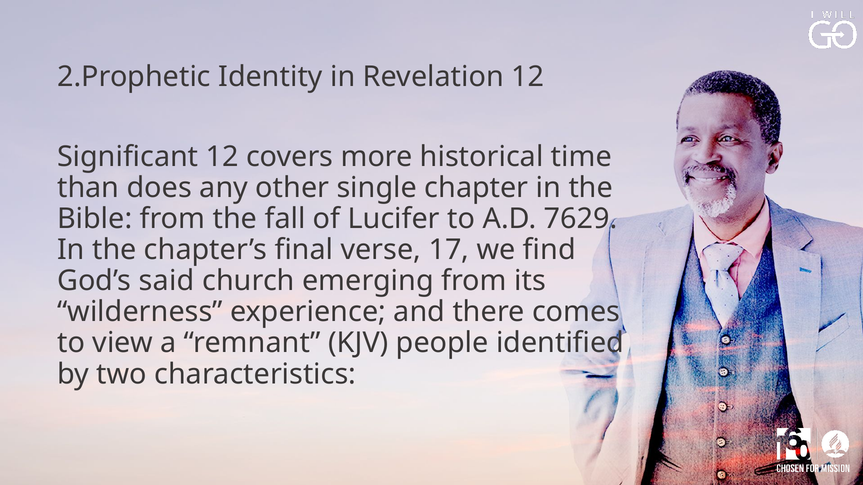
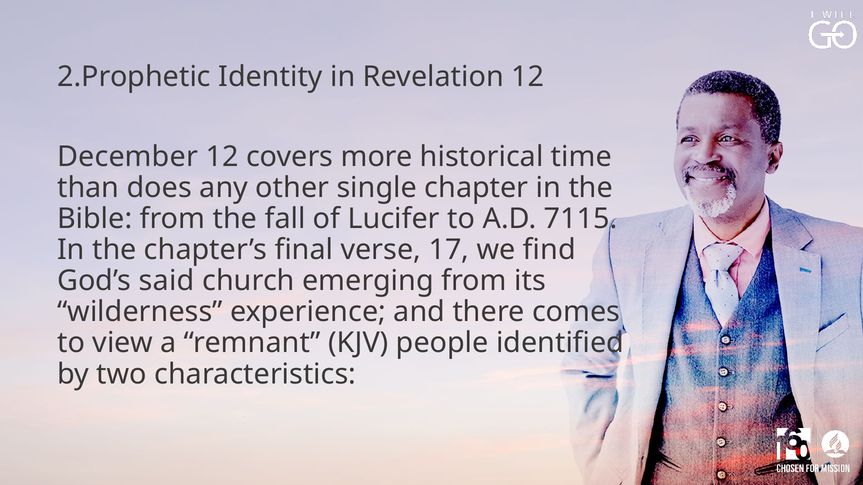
Significant: Significant -> December
7629: 7629 -> 7115
